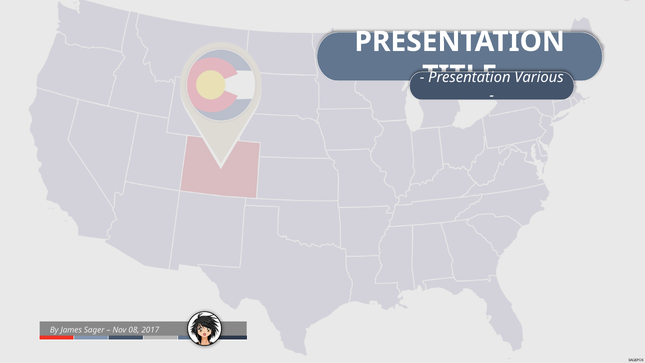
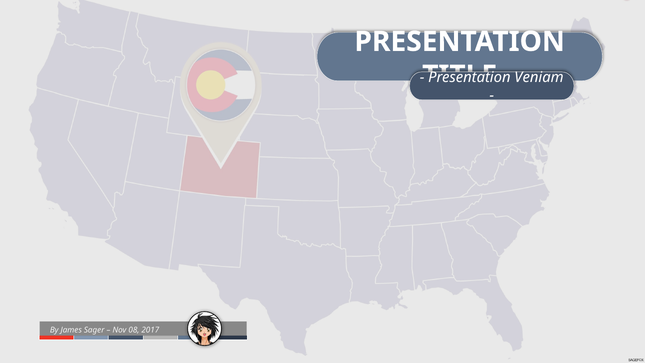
Various: Various -> Veniam
